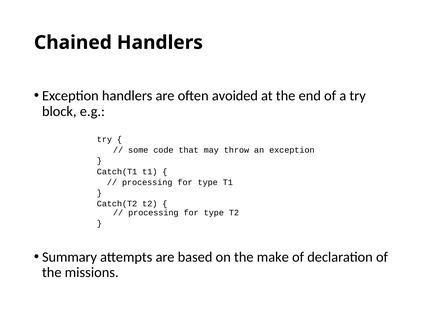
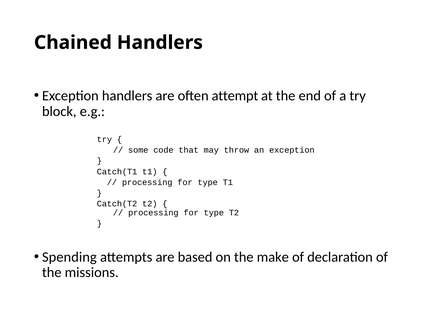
avoided: avoided -> attempt
Summary: Summary -> Spending
